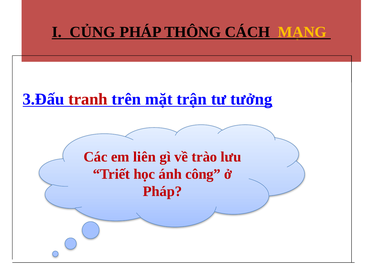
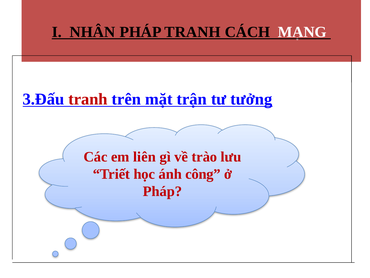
CỦNG: CỦNG -> NHÂN
PHÁP THÔNG: THÔNG -> TRANH
MẠNG colour: yellow -> white
